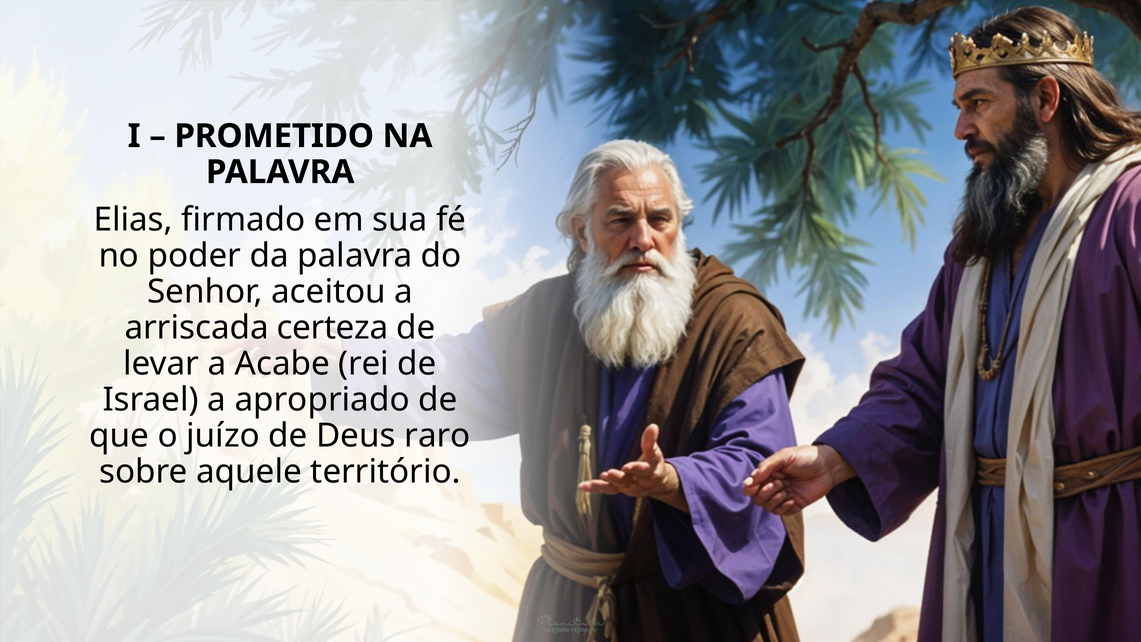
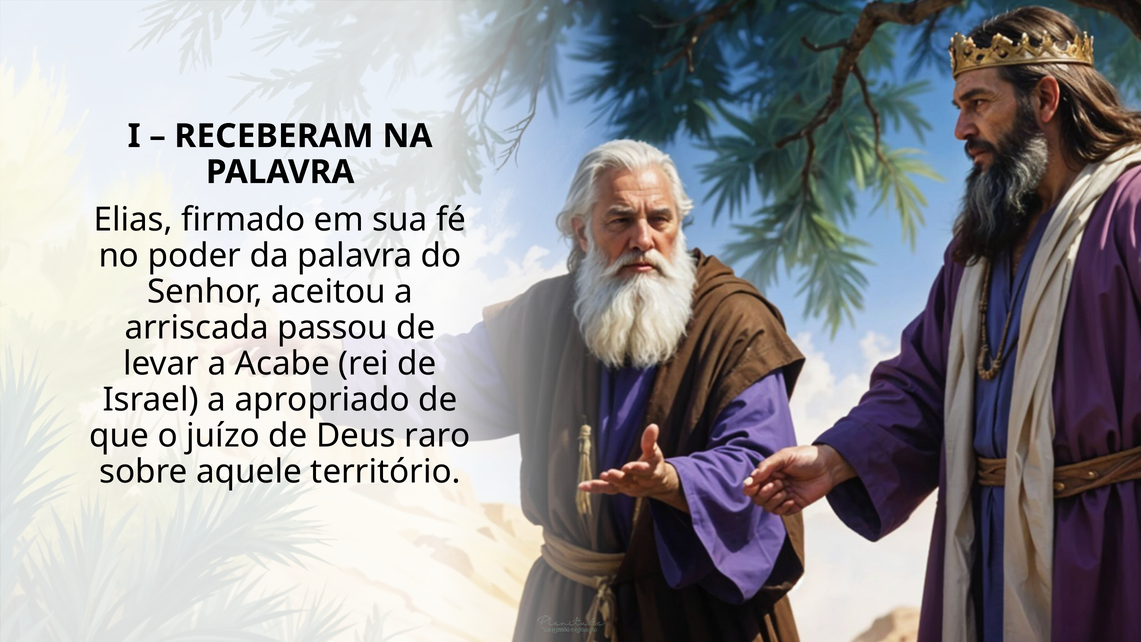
PROMETIDO: PROMETIDO -> RECEBERAM
certeza: certeza -> passou
